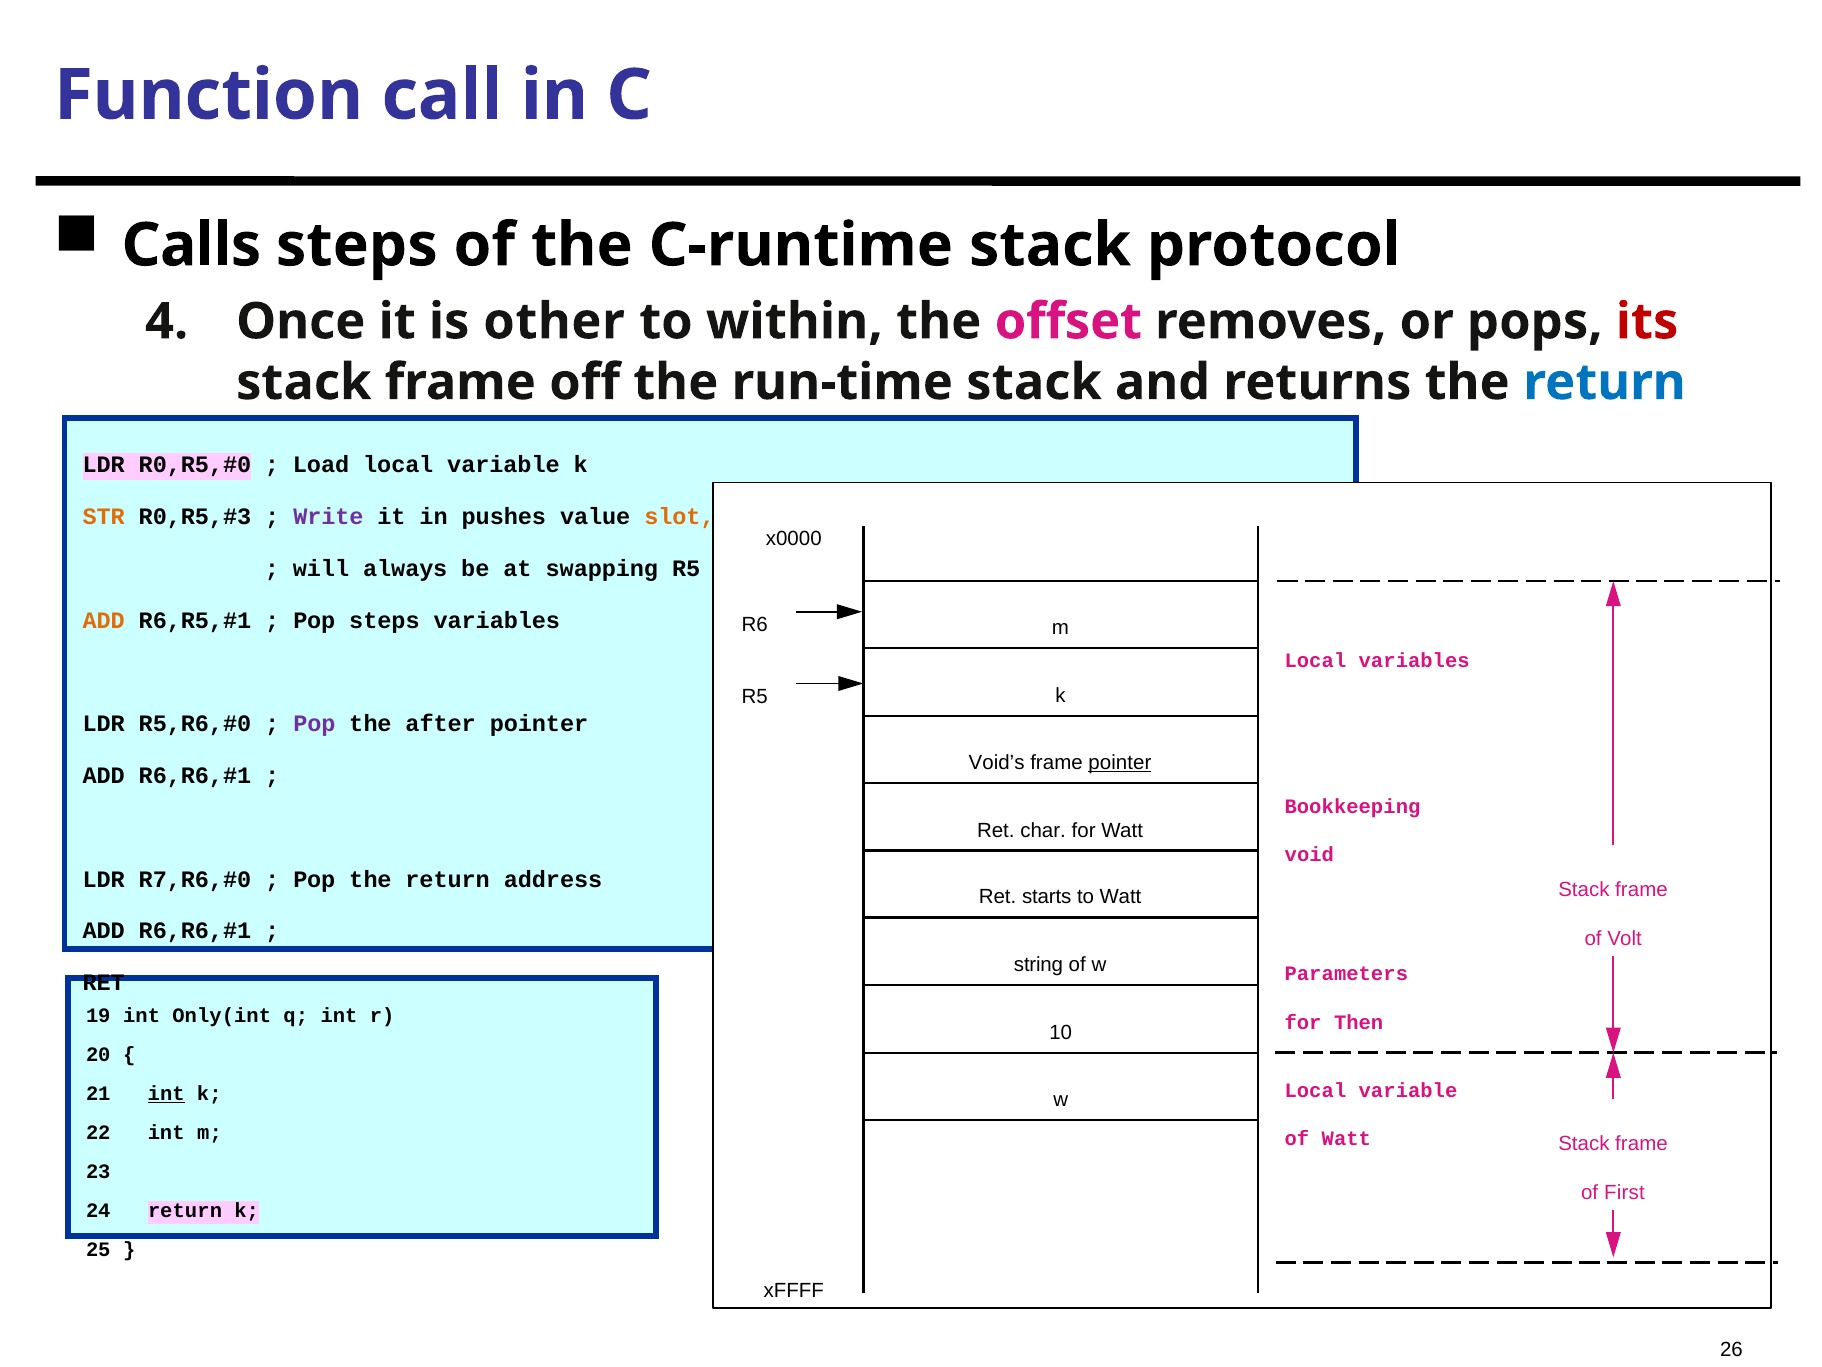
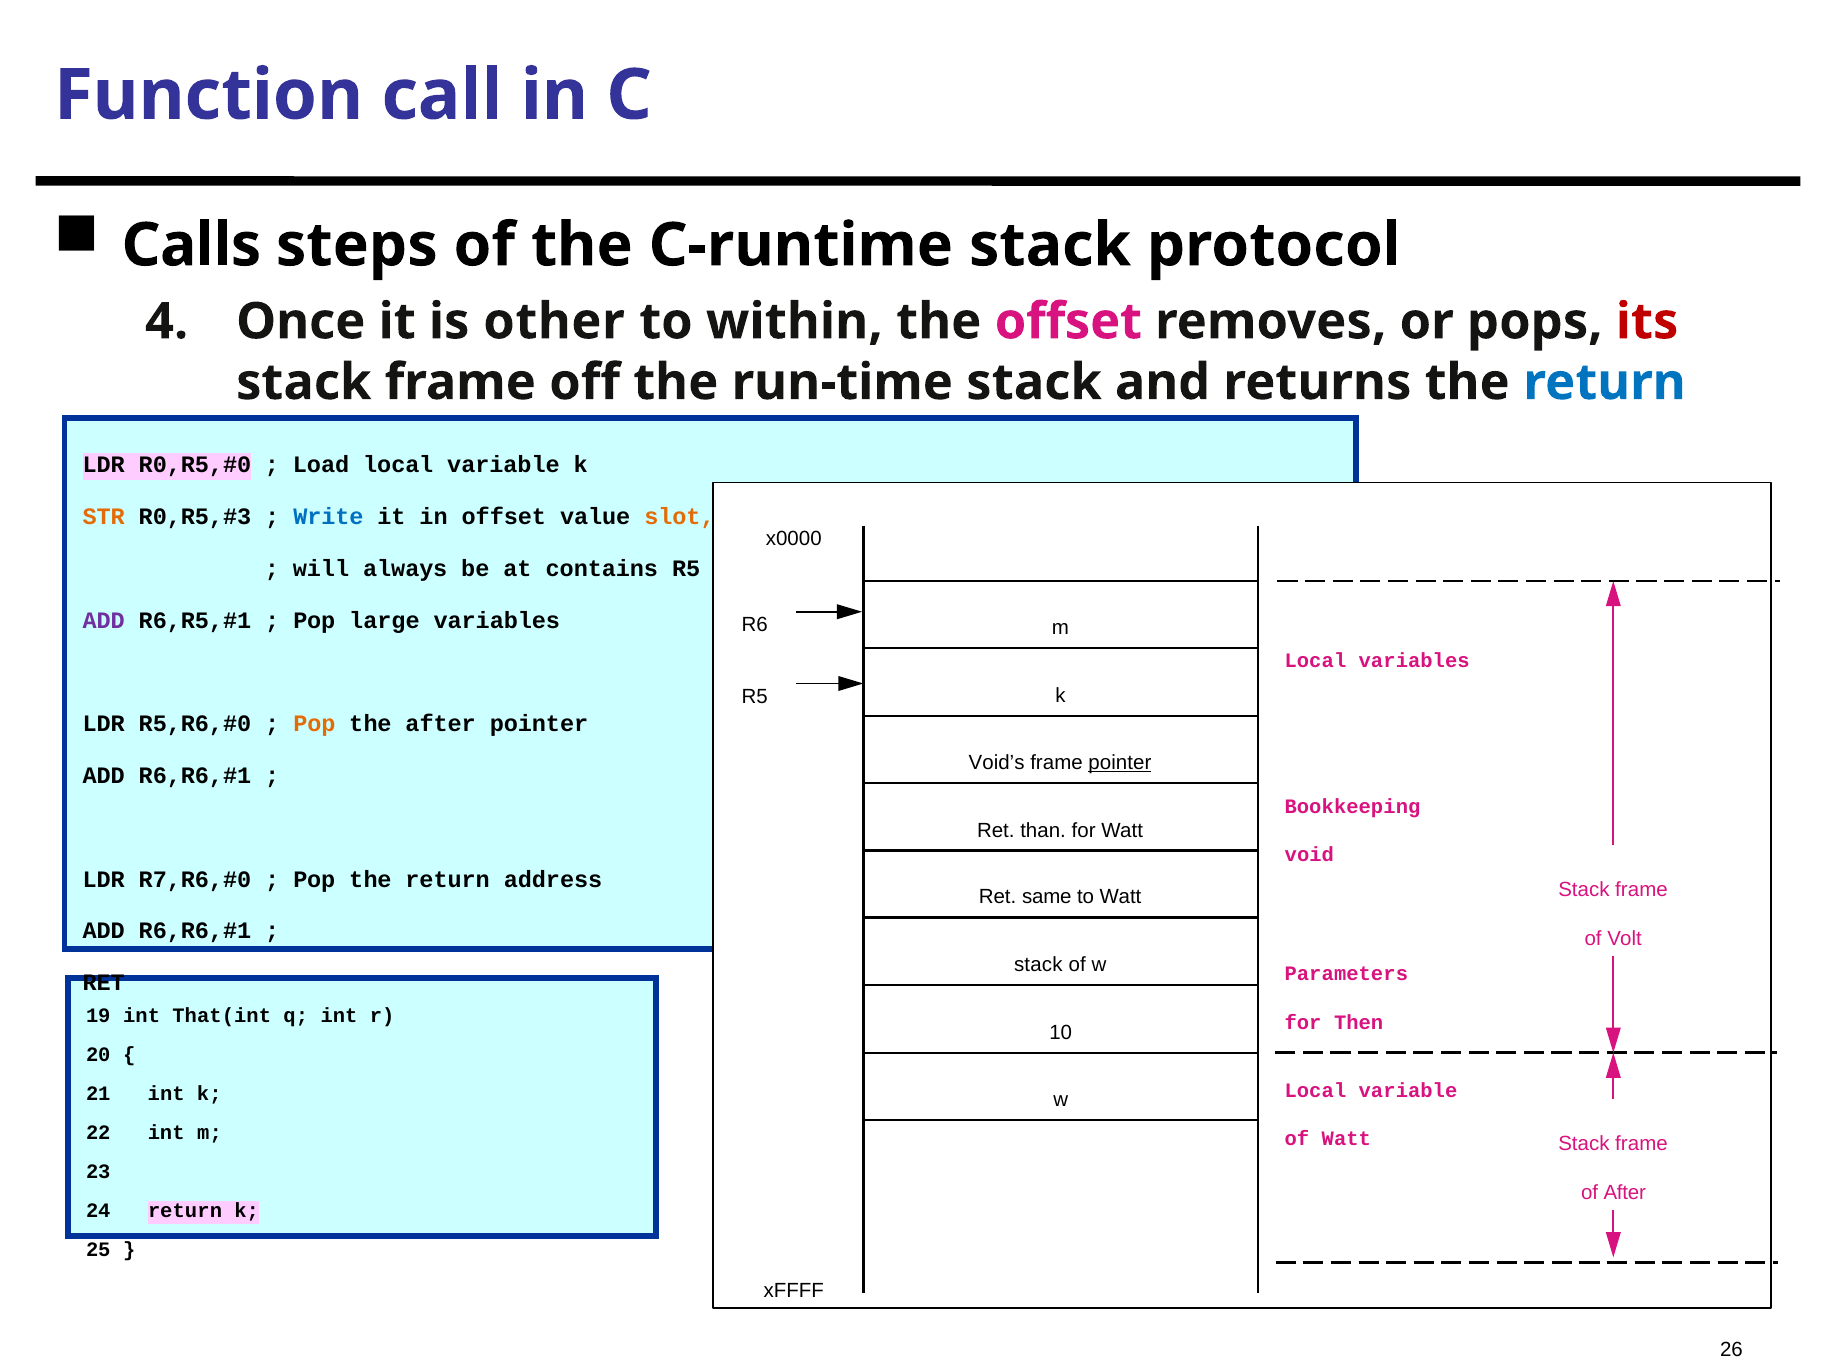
Write colour: purple -> blue
in pushes: pushes -> offset
swapping: swapping -> contains
ADD at (104, 620) colour: orange -> purple
Pop steps: steps -> large
Pop at (314, 724) colour: purple -> orange
char: char -> than
starts: starts -> same
string at (1039, 965): string -> stack
Only(int: Only(int -> That(int
int at (166, 1094) underline: present -> none
of First: First -> After
